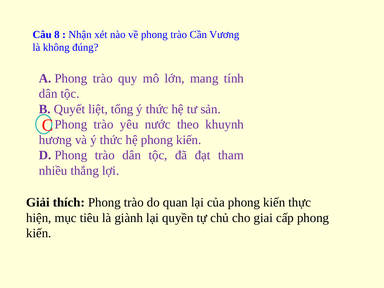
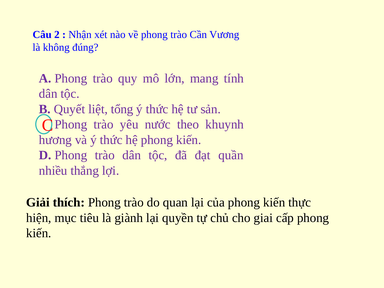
8: 8 -> 2
tham: tham -> quần
